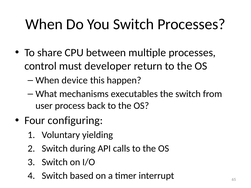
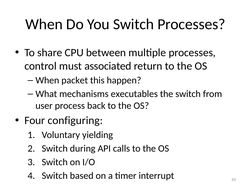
developer: developer -> associated
device: device -> packet
